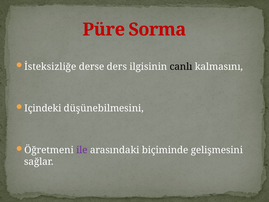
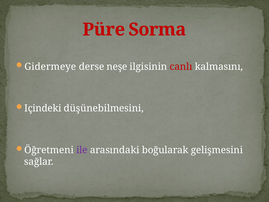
İsteksizliğe: İsteksizliğe -> Gidermeye
ders: ders -> neşe
canlı colour: black -> red
biçiminde: biçiminde -> boğularak
